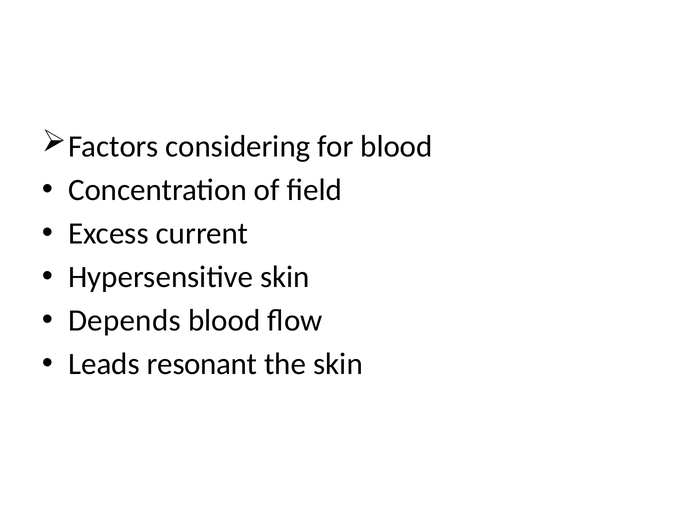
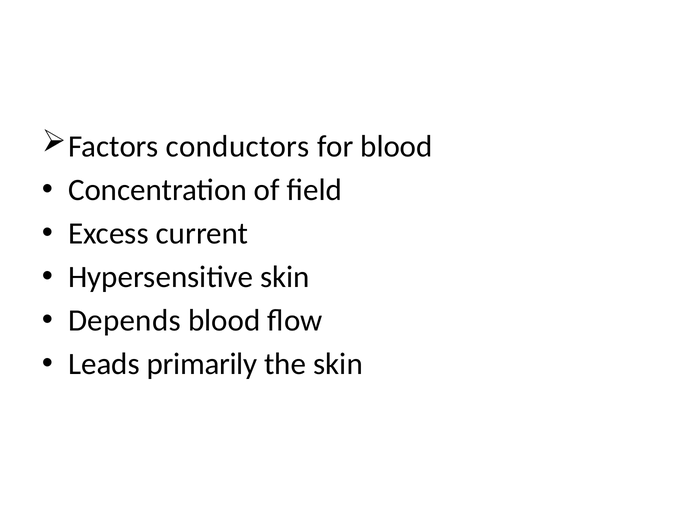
considering: considering -> conductors
resonant: resonant -> primarily
